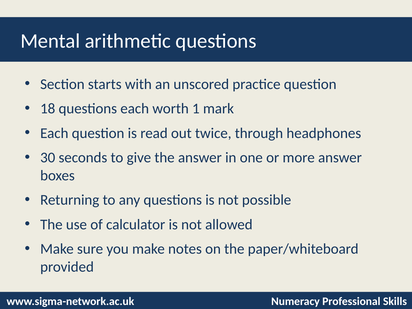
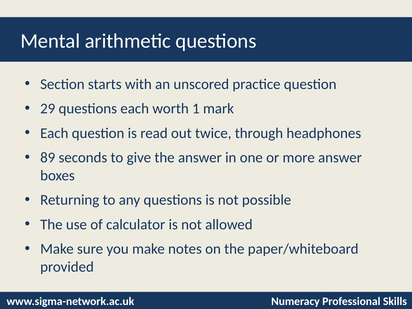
18: 18 -> 29
30: 30 -> 89
